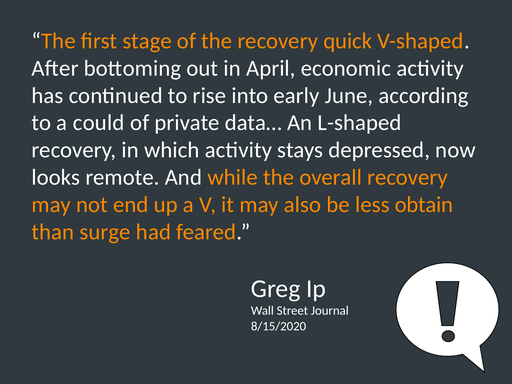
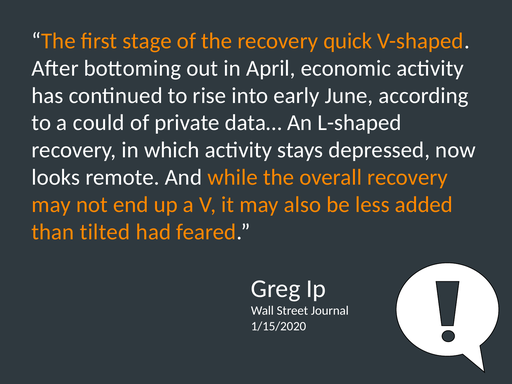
obtain: obtain -> added
surge: surge -> tilted
8/15/2020: 8/15/2020 -> 1/15/2020
